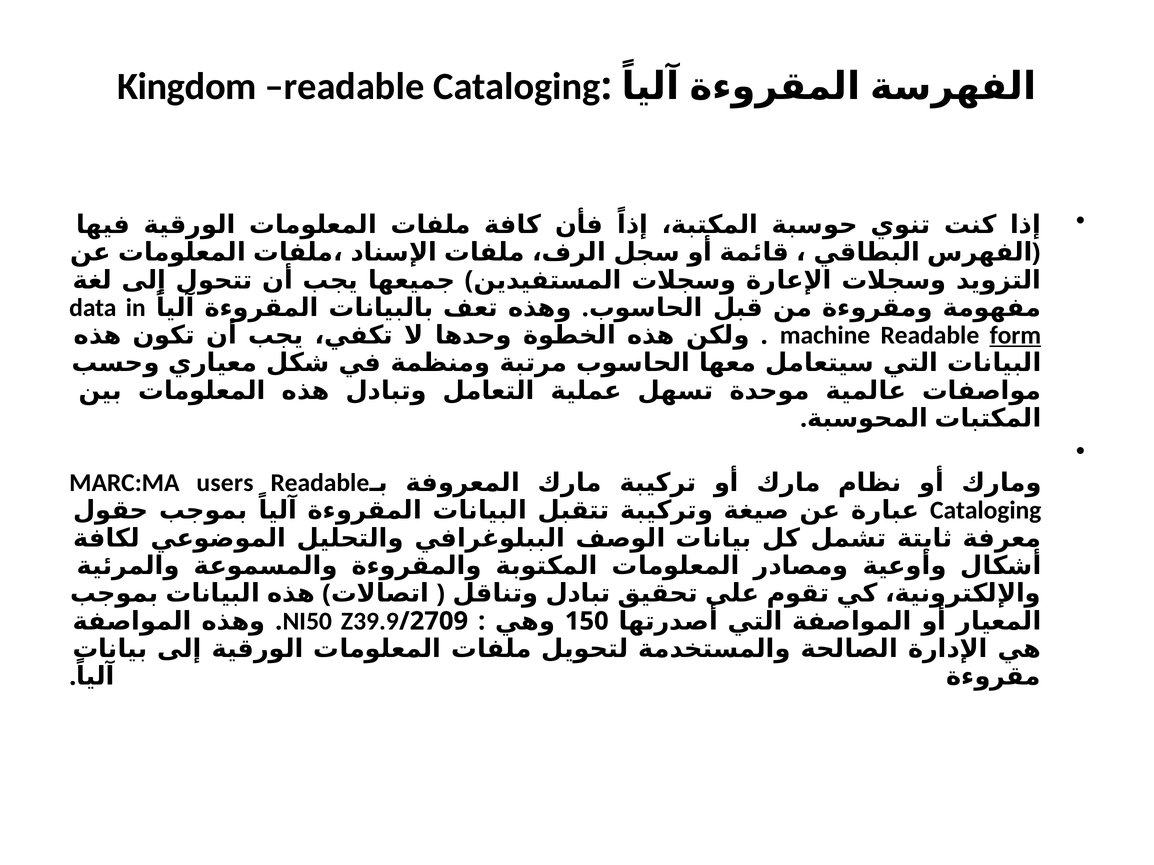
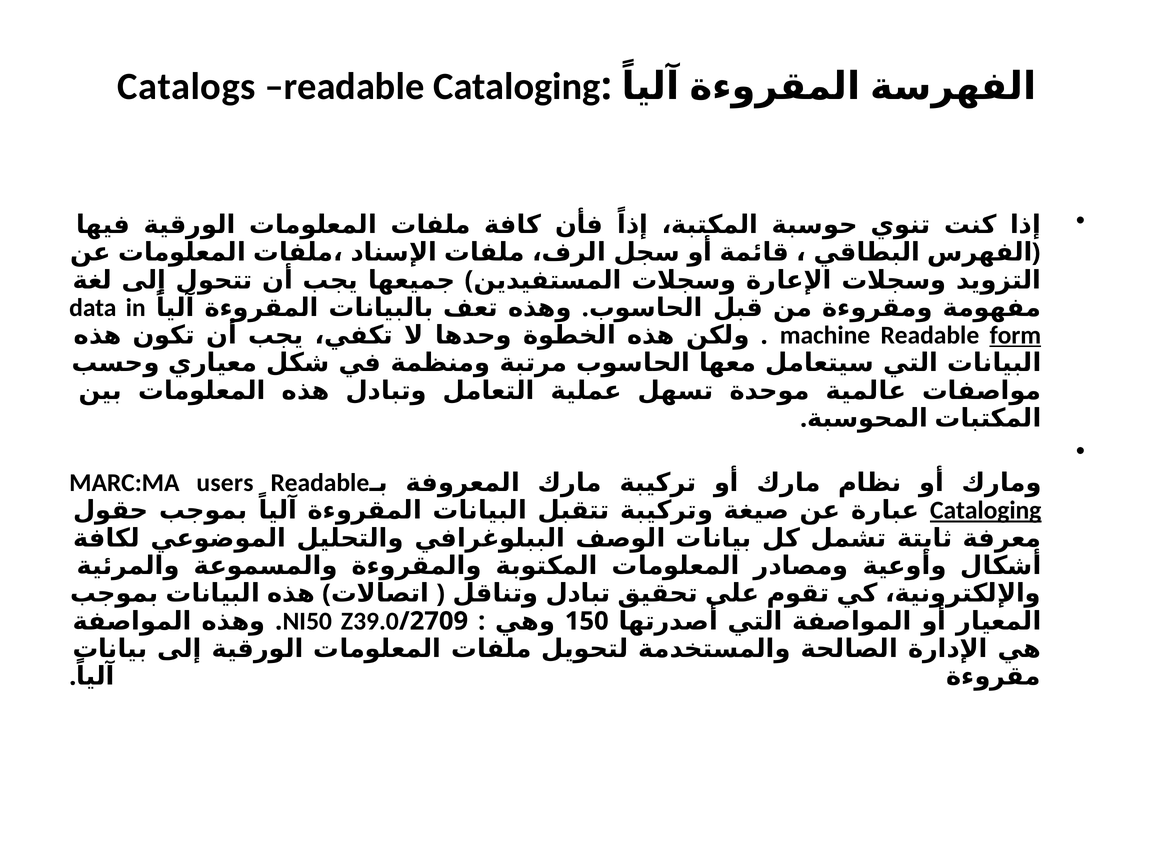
Kingdom: Kingdom -> Catalogs
Cataloging at (986, 511) underline: none -> present
Z39.9: Z39.9 -> Z39.0
